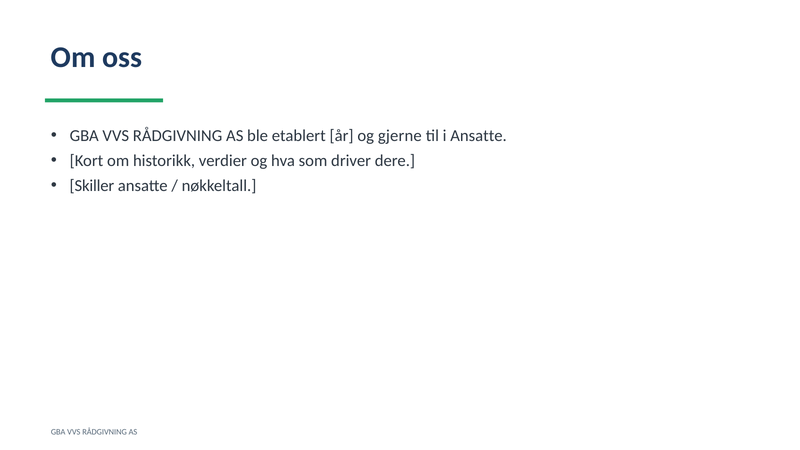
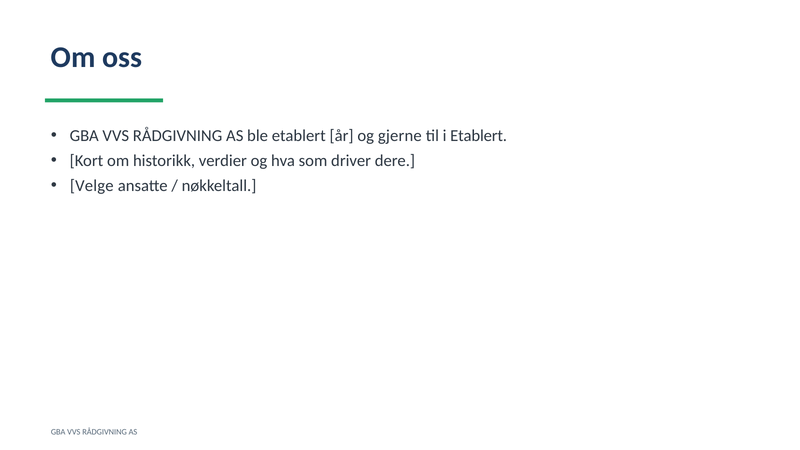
i Ansatte: Ansatte -> Etablert
Skiller: Skiller -> Velge
